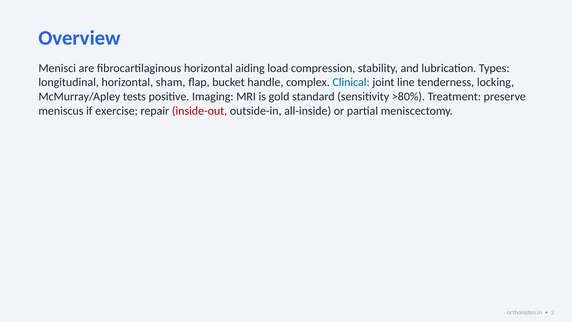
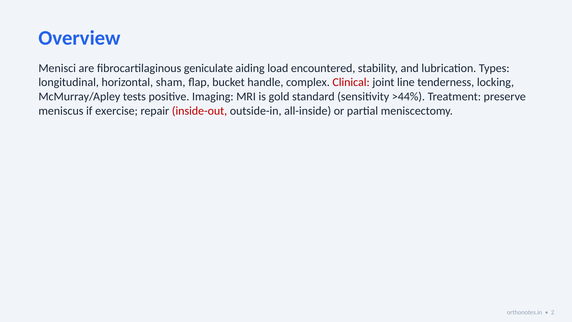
fibrocartilaginous horizontal: horizontal -> geniculate
compression: compression -> encountered
Clinical colour: blue -> red
>80%: >80% -> >44%
